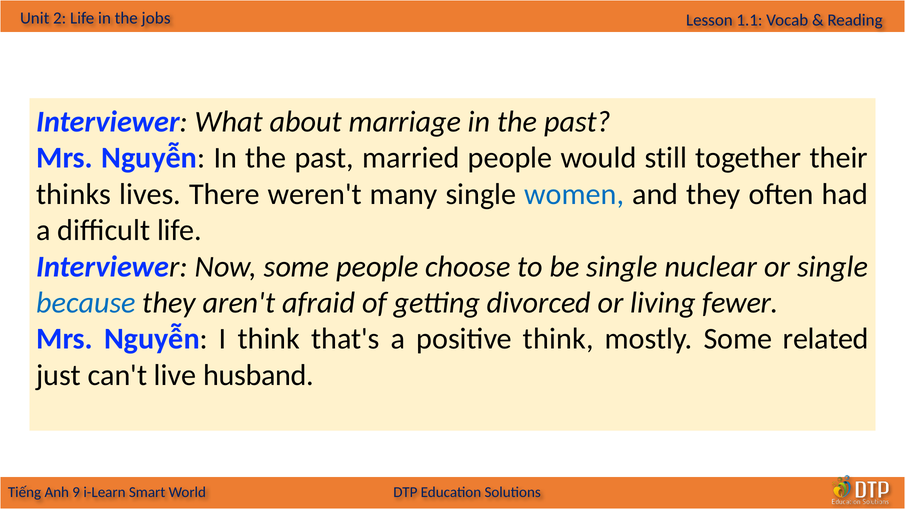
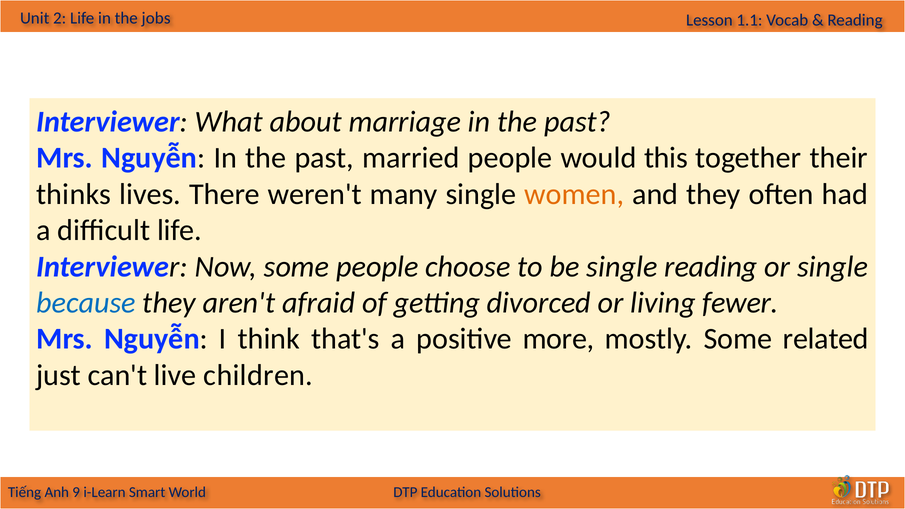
still: still -> this
women colour: blue -> orange
single nuclear: nuclear -> reading
positive think: think -> more
husband: husband -> children
